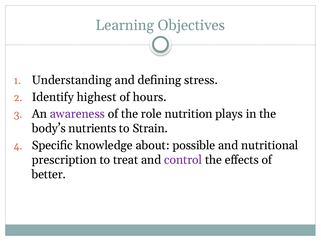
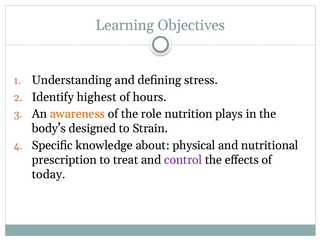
awareness colour: purple -> orange
nutrients: nutrients -> designed
possible: possible -> physical
better: better -> today
